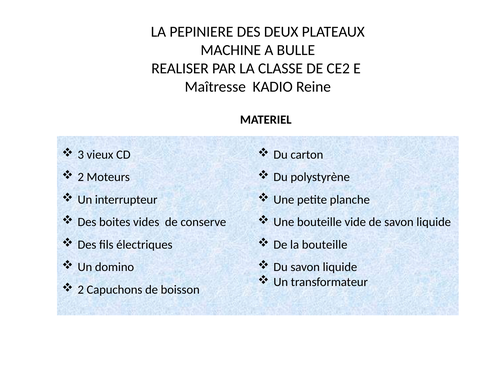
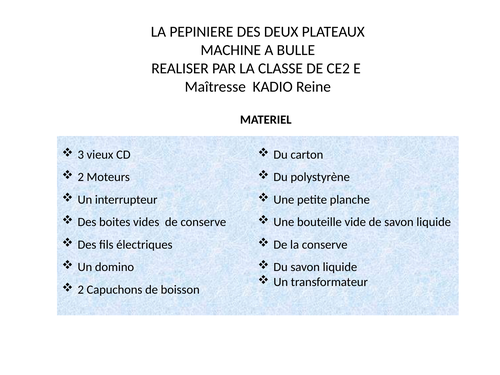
la bouteille: bouteille -> conserve
